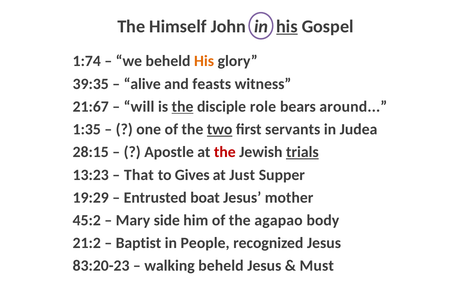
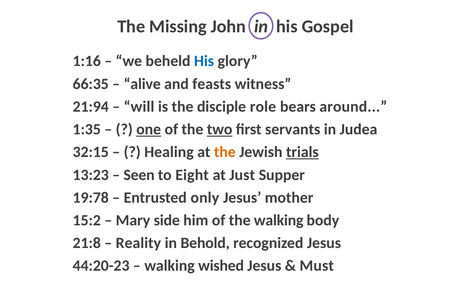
Himself: Himself -> Missing
his at (287, 26) underline: present -> none
1:74: 1:74 -> 1:16
His at (204, 61) colour: orange -> blue
39:35: 39:35 -> 66:35
21:67: 21:67 -> 21:94
the at (183, 107) underline: present -> none
one underline: none -> present
28:15: 28:15 -> 32:15
Apostle: Apostle -> Healing
the at (225, 152) colour: red -> orange
That: That -> Seen
Gives: Gives -> Eight
19:29: 19:29 -> 19:78
boat: boat -> only
45:2: 45:2 -> 15:2
the agapao: agapao -> walking
21:2: 21:2 -> 21:8
Baptist: Baptist -> Reality
People: People -> Behold
83:20-23: 83:20-23 -> 44:20-23
walking beheld: beheld -> wished
